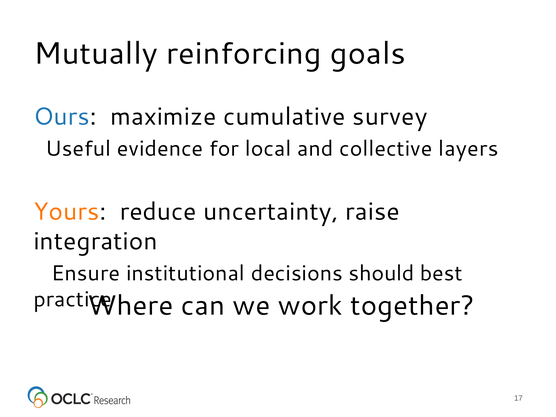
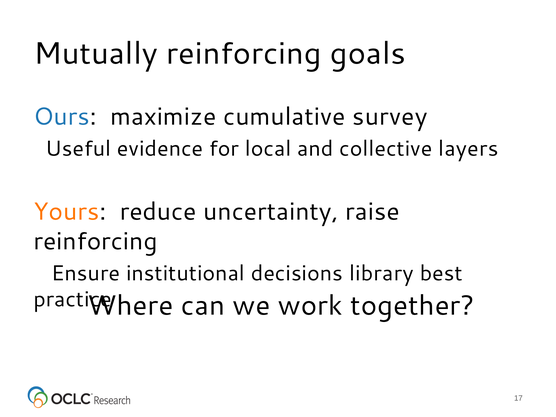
integration at (96, 241): integration -> reinforcing
should: should -> library
